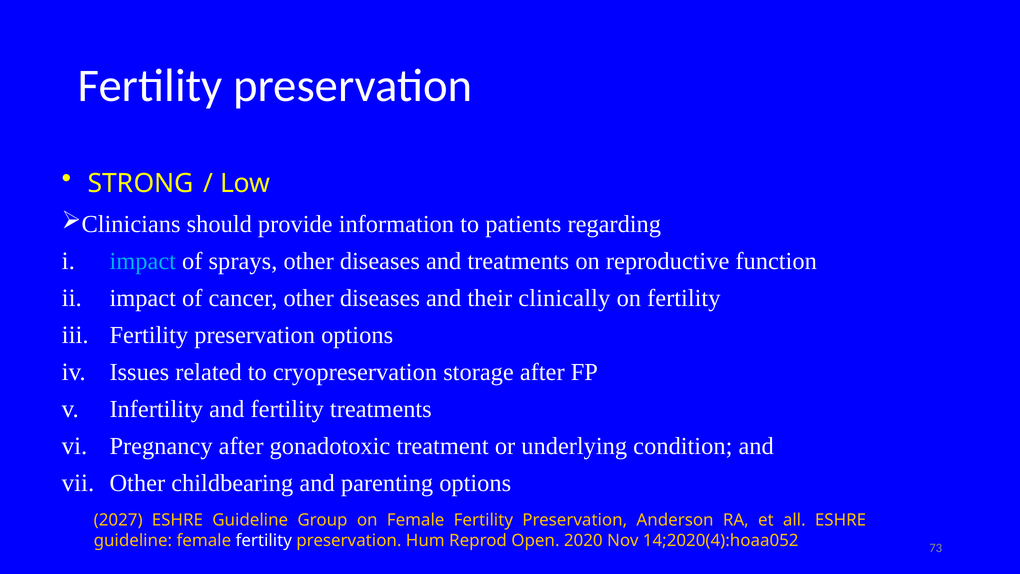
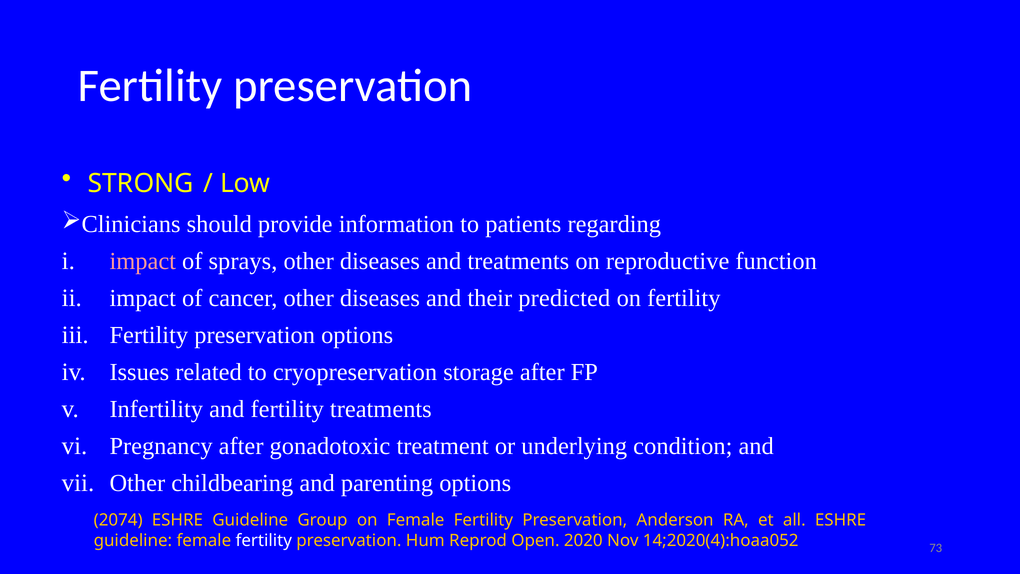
impact at (143, 261) colour: light blue -> pink
clinically: clinically -> predicted
2027: 2027 -> 2074
